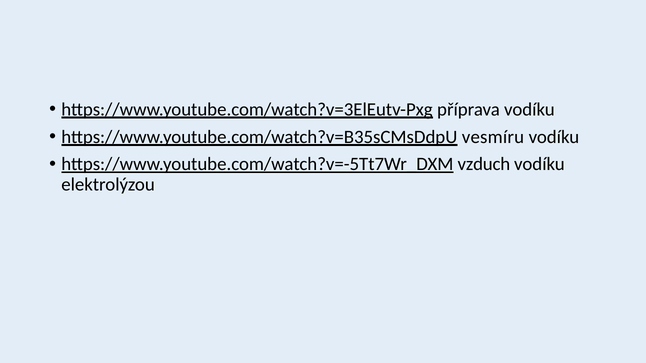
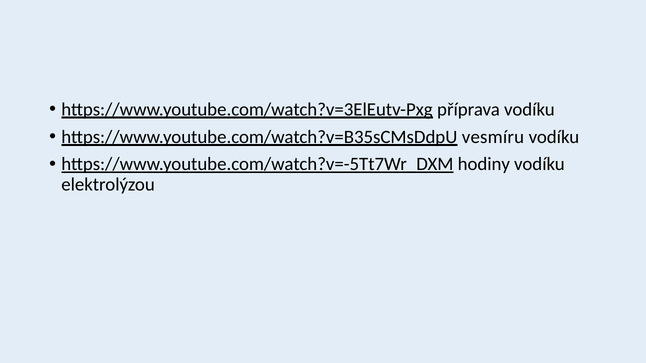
vzduch: vzduch -> hodiny
